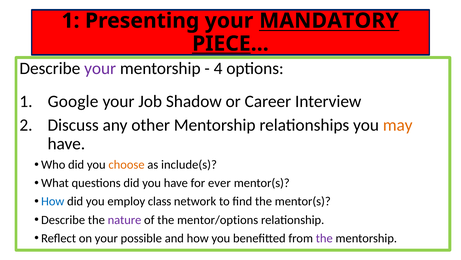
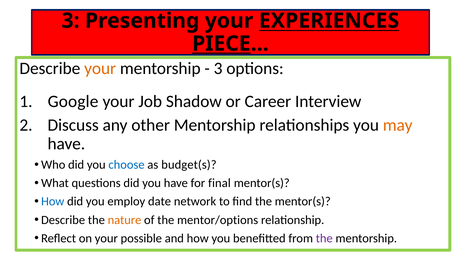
1 at (71, 21): 1 -> 3
MANDATORY: MANDATORY -> EXPERIENCES
your at (100, 68) colour: purple -> orange
4 at (218, 68): 4 -> 3
choose colour: orange -> blue
include(s: include(s -> budget(s
ever: ever -> final
class: class -> date
nature colour: purple -> orange
